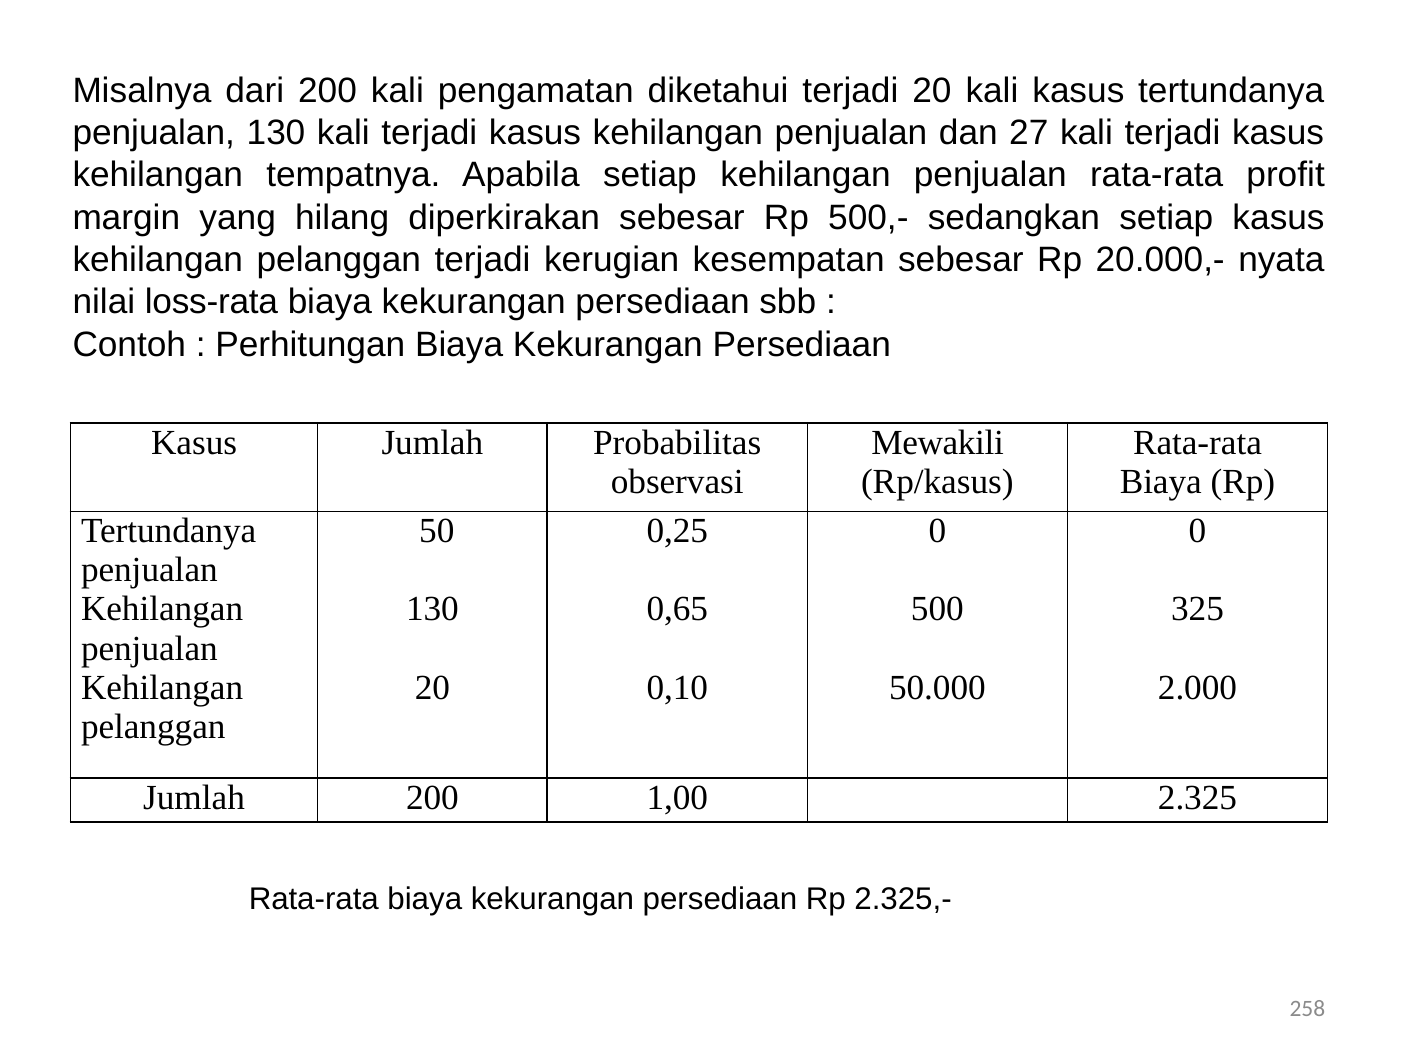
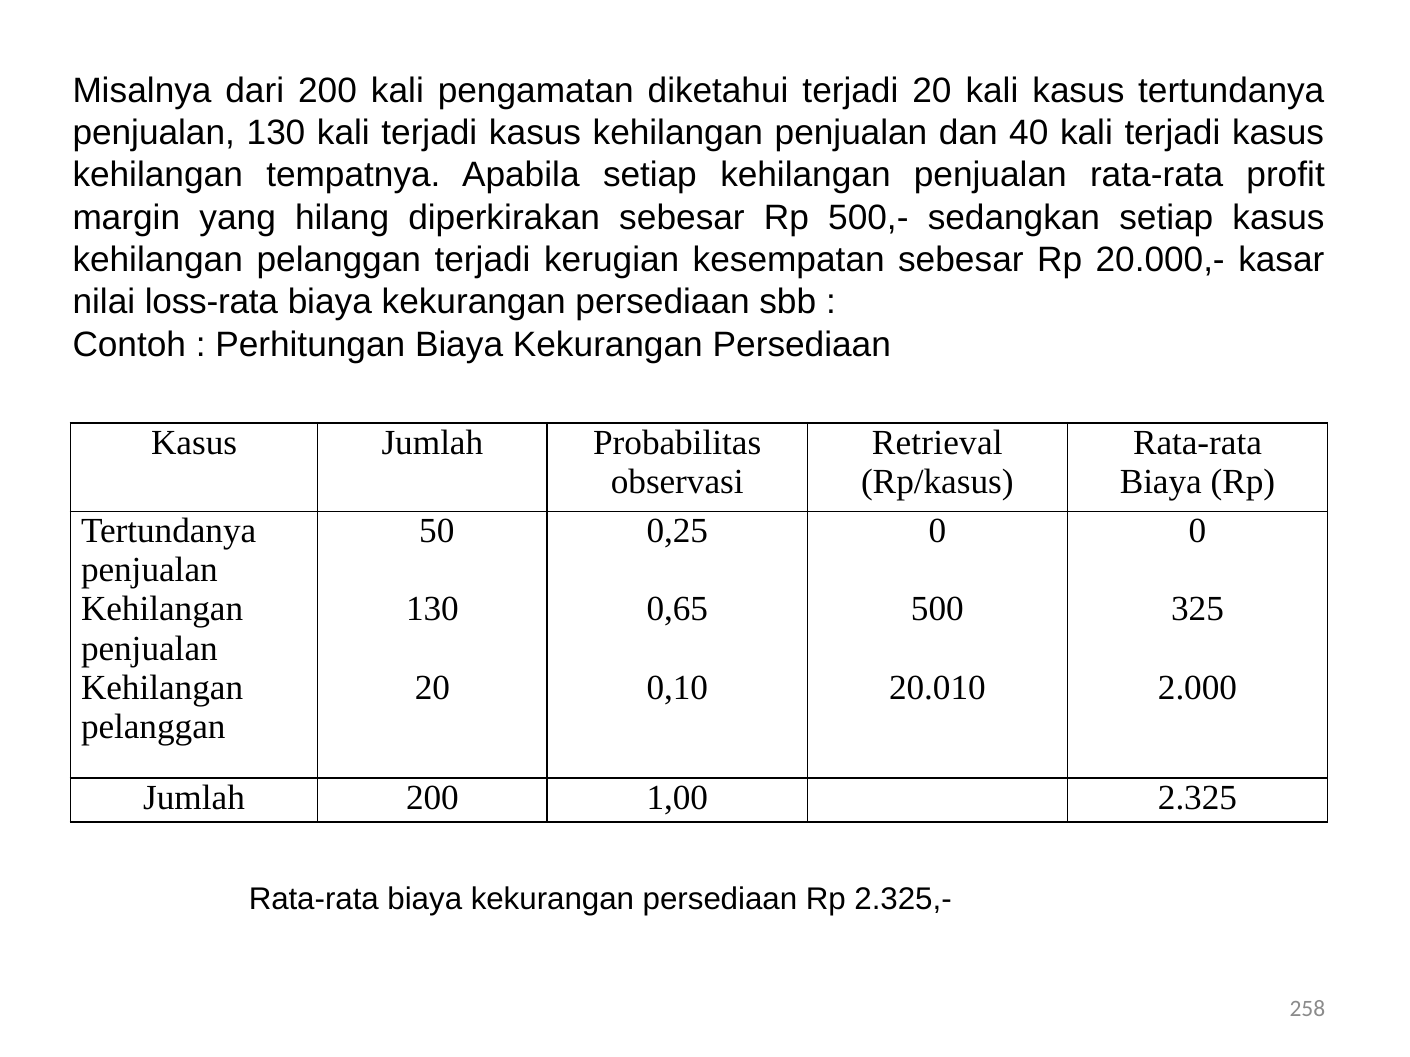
27: 27 -> 40
nyata: nyata -> kasar
Mewakili: Mewakili -> Retrieval
50.000: 50.000 -> 20.010
